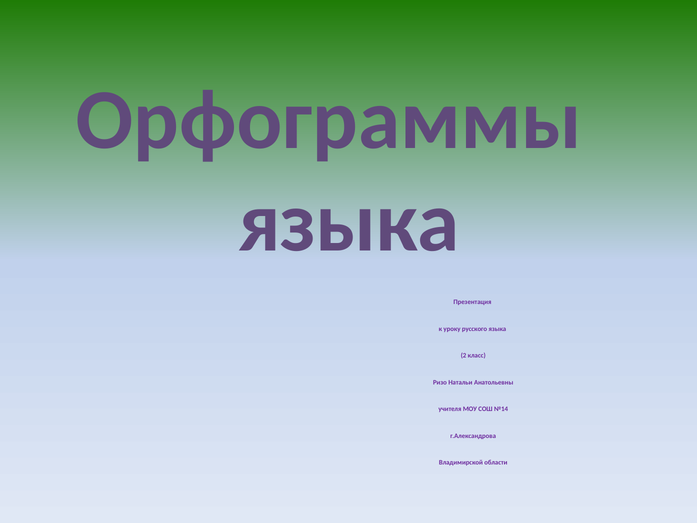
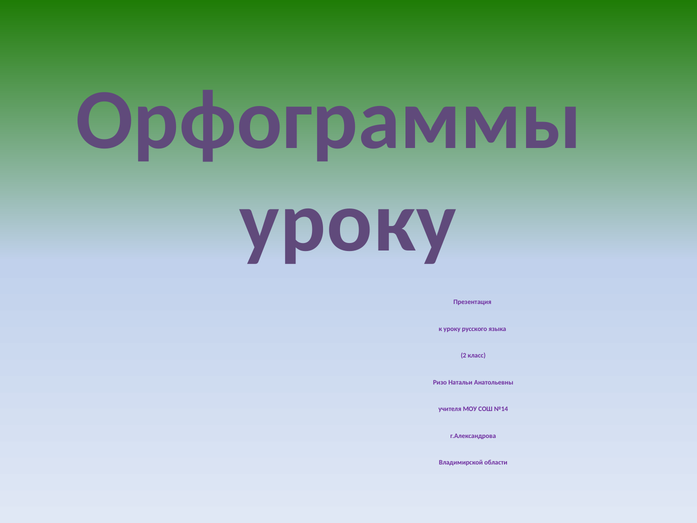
языка at (349, 223): языка -> уроку
